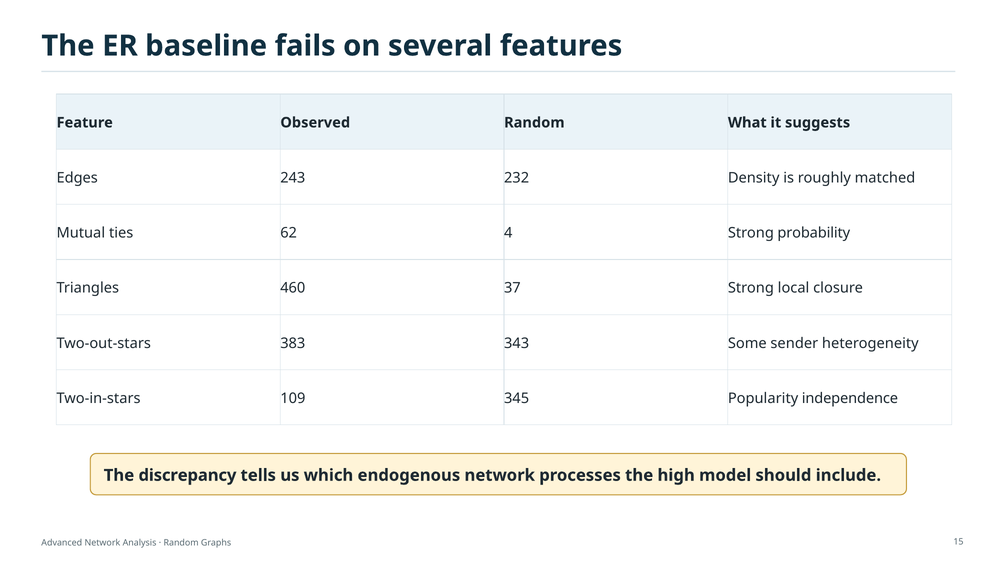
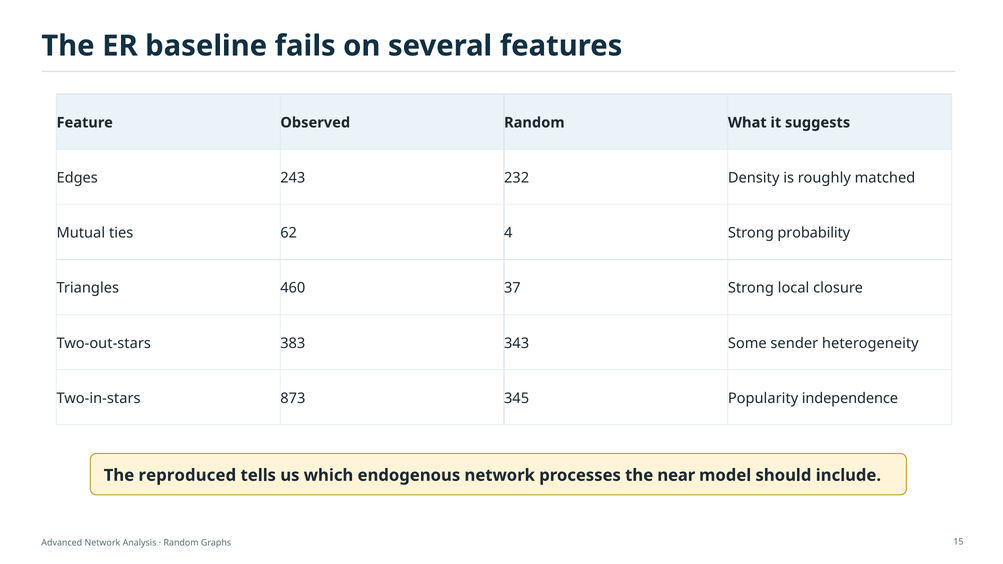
109: 109 -> 873
discrepancy: discrepancy -> reproduced
high: high -> near
